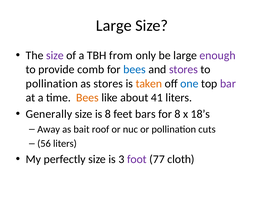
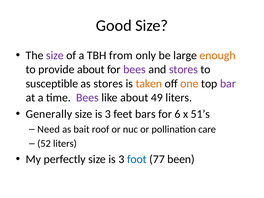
Large at (114, 26): Large -> Good
enough colour: purple -> orange
provide comb: comb -> about
bees at (135, 69) colour: blue -> purple
pollination at (52, 84): pollination -> susceptible
one colour: blue -> orange
Bees at (87, 98) colour: orange -> purple
41: 41 -> 49
8 at (108, 114): 8 -> 3
for 8: 8 -> 6
18’s: 18’s -> 51’s
Away: Away -> Need
cuts: cuts -> care
56: 56 -> 52
foot colour: purple -> blue
cloth: cloth -> been
